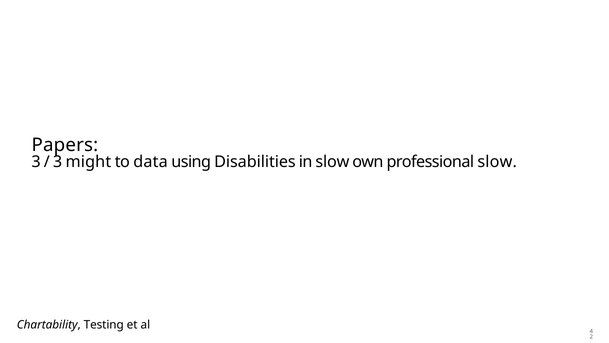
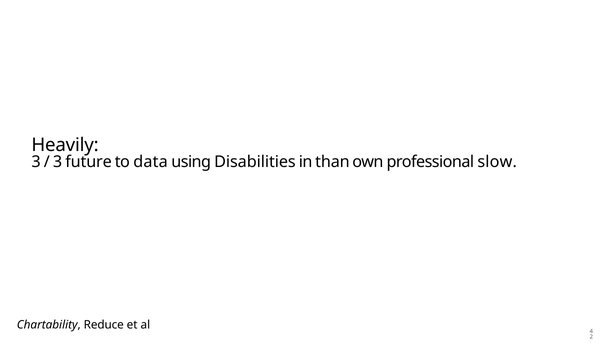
Papers: Papers -> Heavily
might: might -> future
in slow: slow -> than
Testing: Testing -> Reduce
